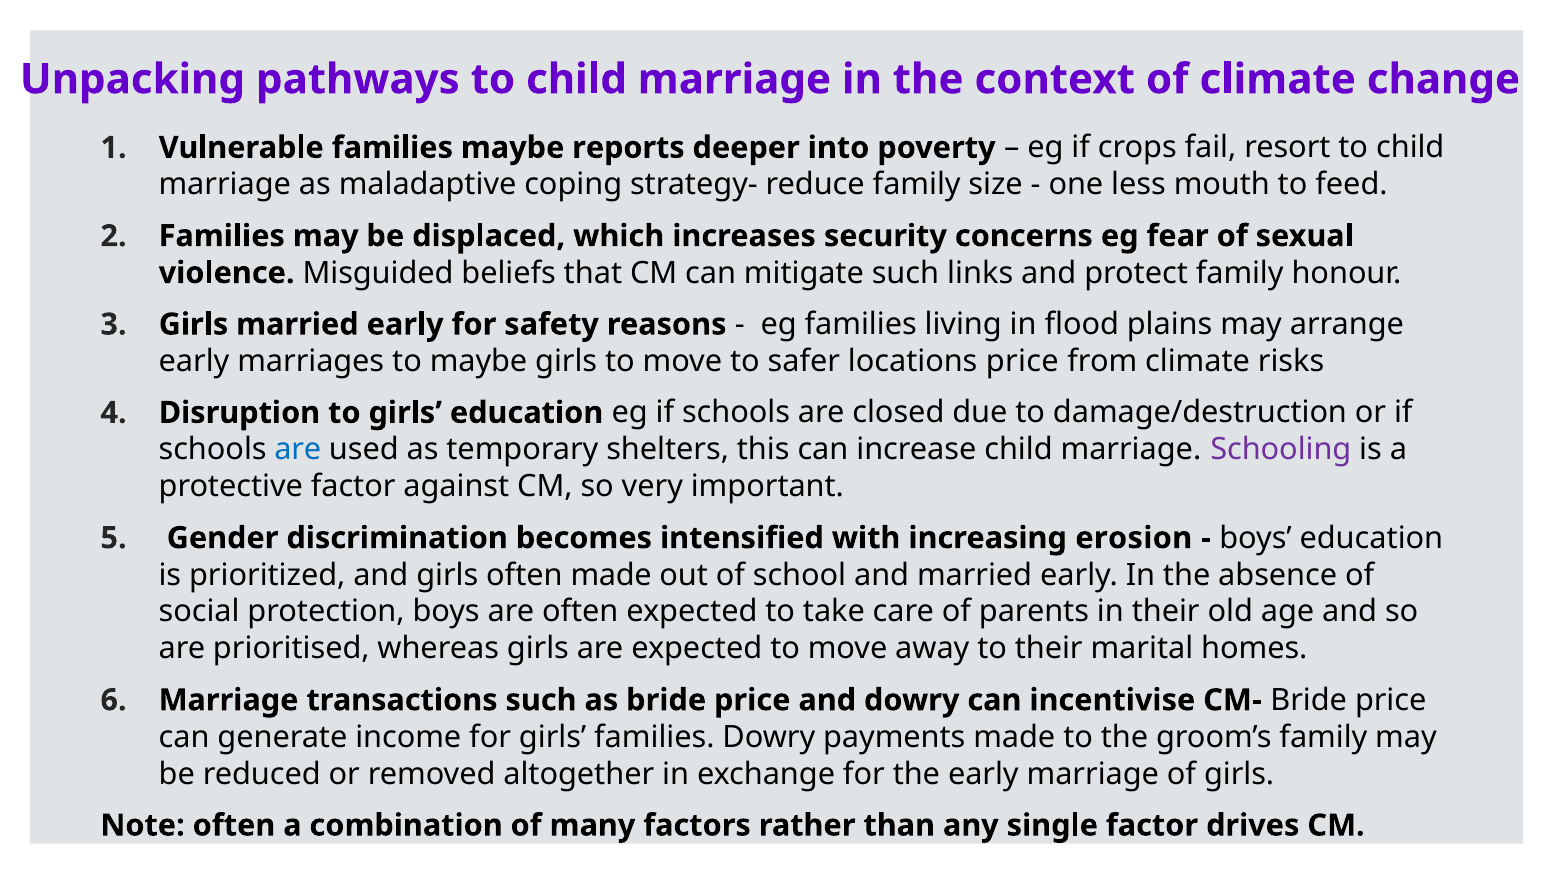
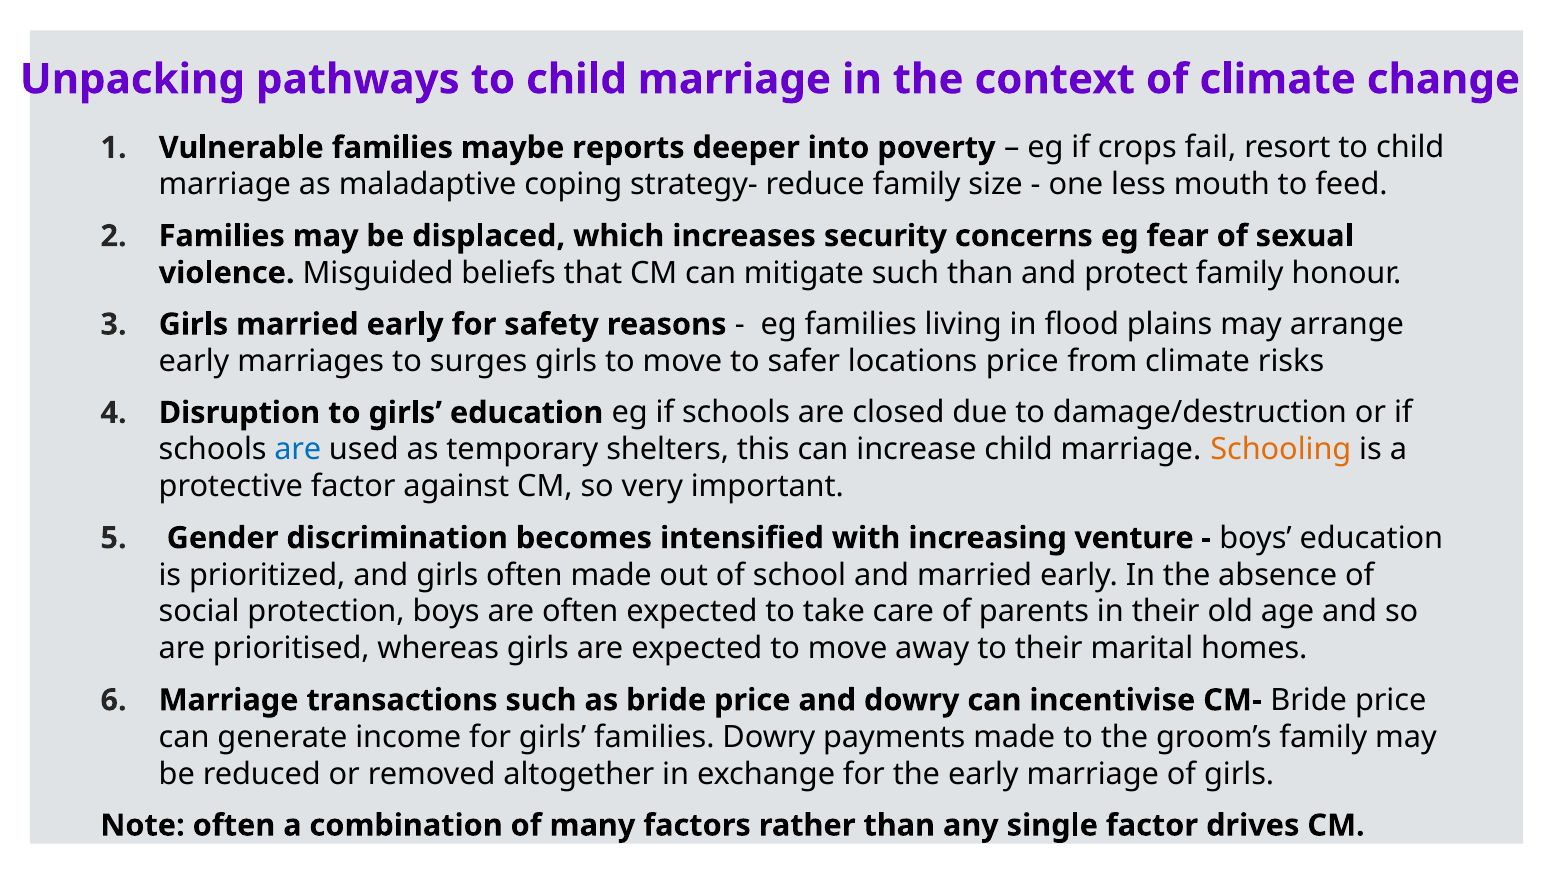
such links: links -> than
to maybe: maybe -> surges
Schooling colour: purple -> orange
erosion: erosion -> venture
